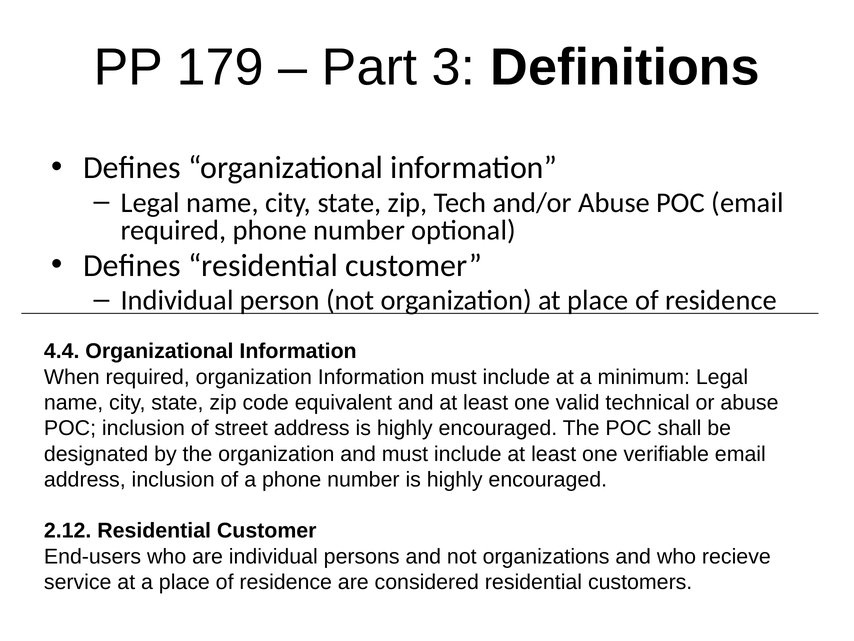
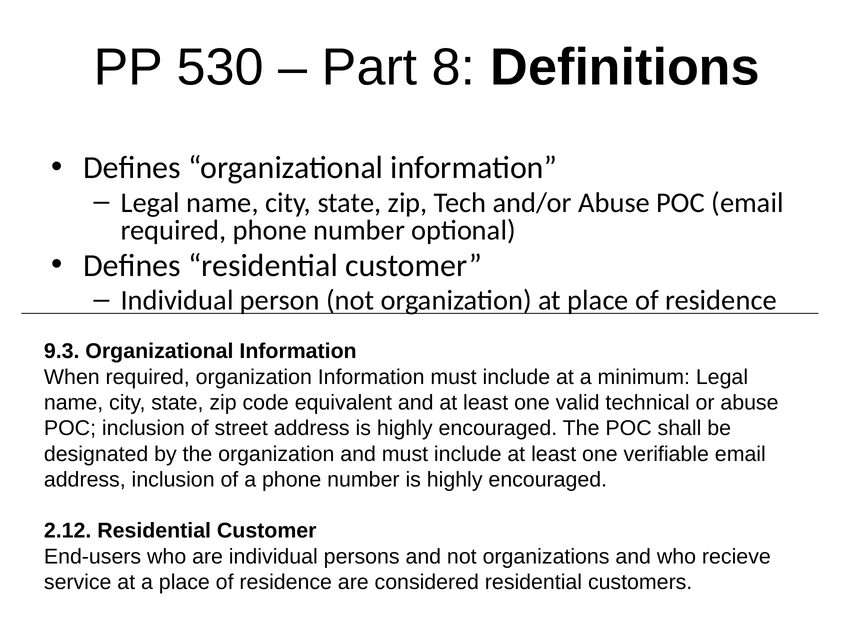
179: 179 -> 530
3: 3 -> 8
4.4: 4.4 -> 9.3
